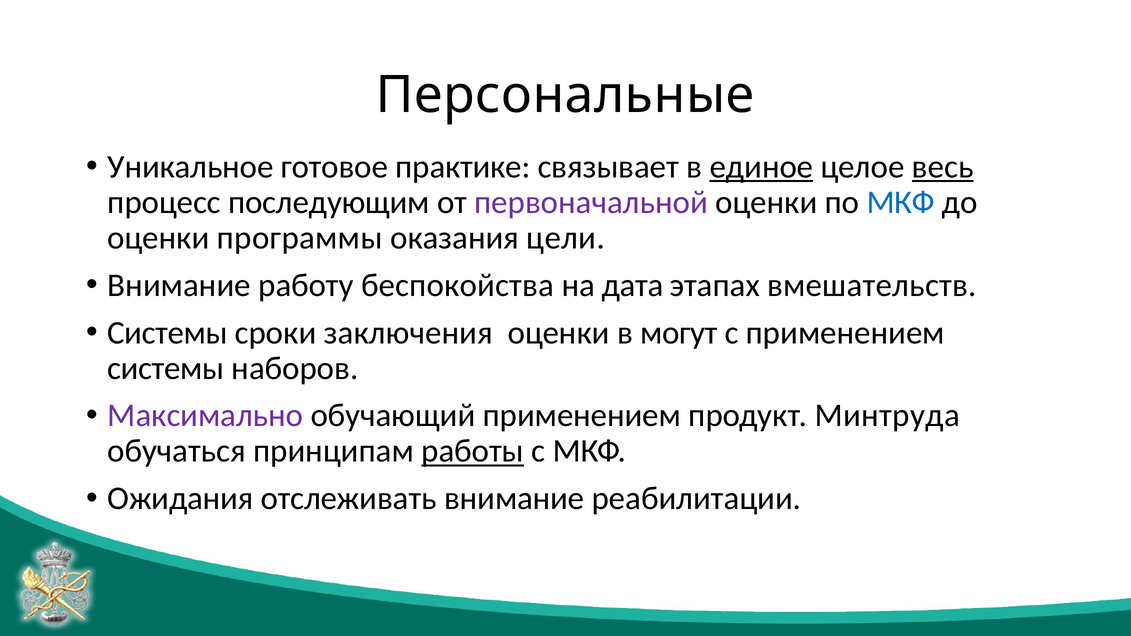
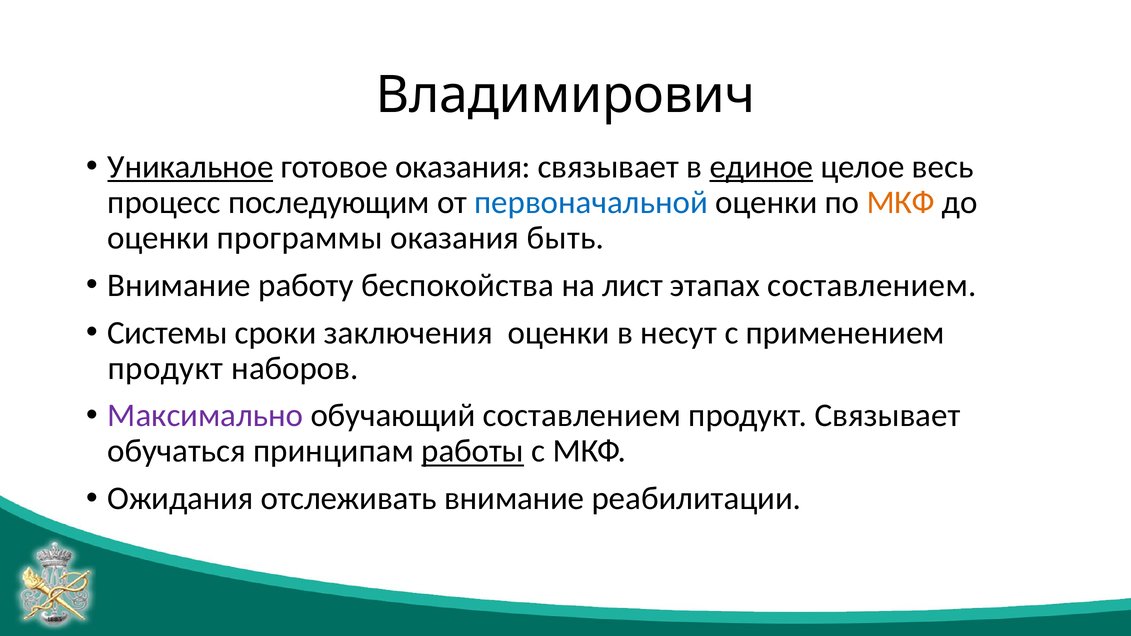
Персональные: Персональные -> Владимирович
Уникальное underline: none -> present
готовое практике: практике -> оказания
весь underline: present -> none
первоначальной colour: purple -> blue
МКФ at (901, 202) colour: blue -> orange
цели: цели -> быть
дата: дата -> лист
этапах вмешательств: вмешательств -> составлением
могут: могут -> несут
системы at (166, 368): системы -> продукт
обучающий применением: применением -> составлением
продукт Минтруда: Минтруда -> Связывает
